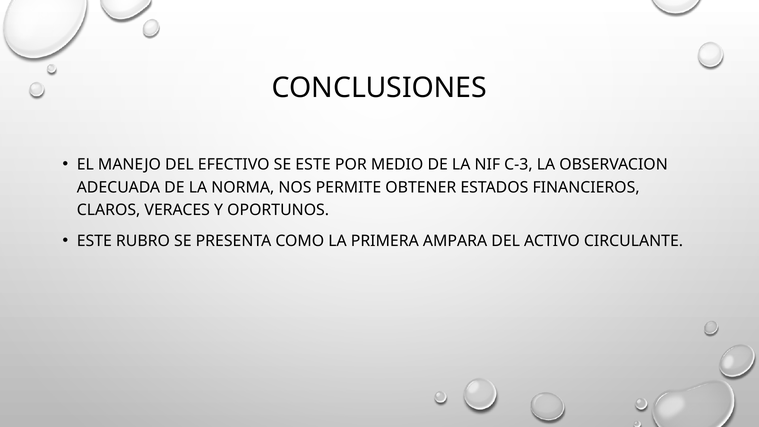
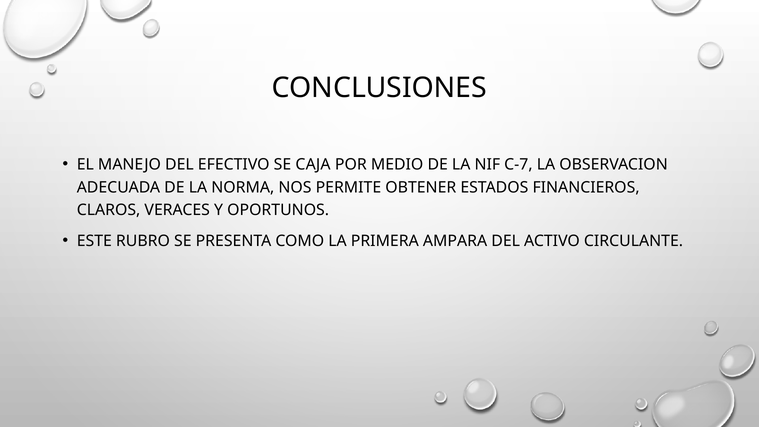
SE ESTE: ESTE -> CAJA
C-3: C-3 -> C-7
